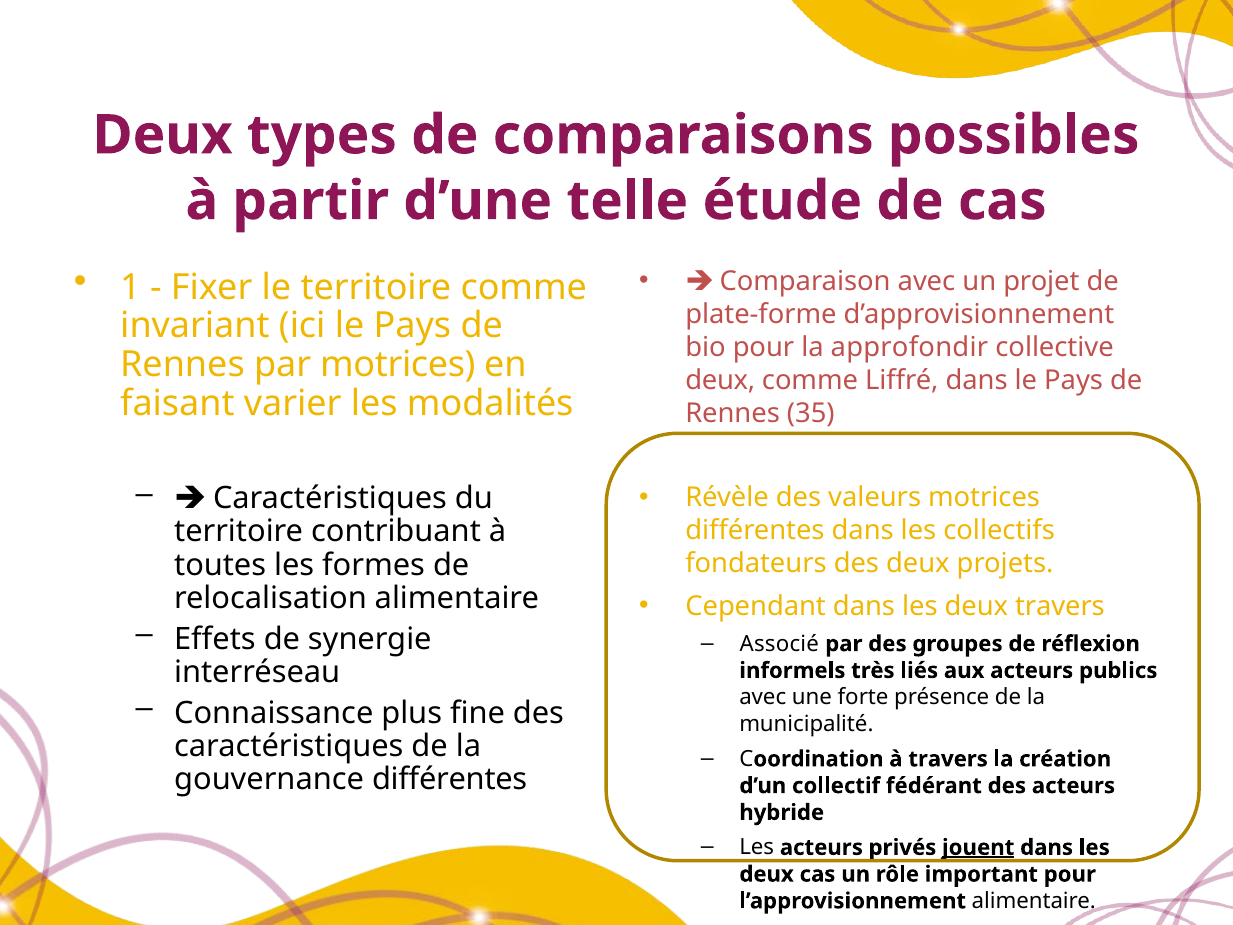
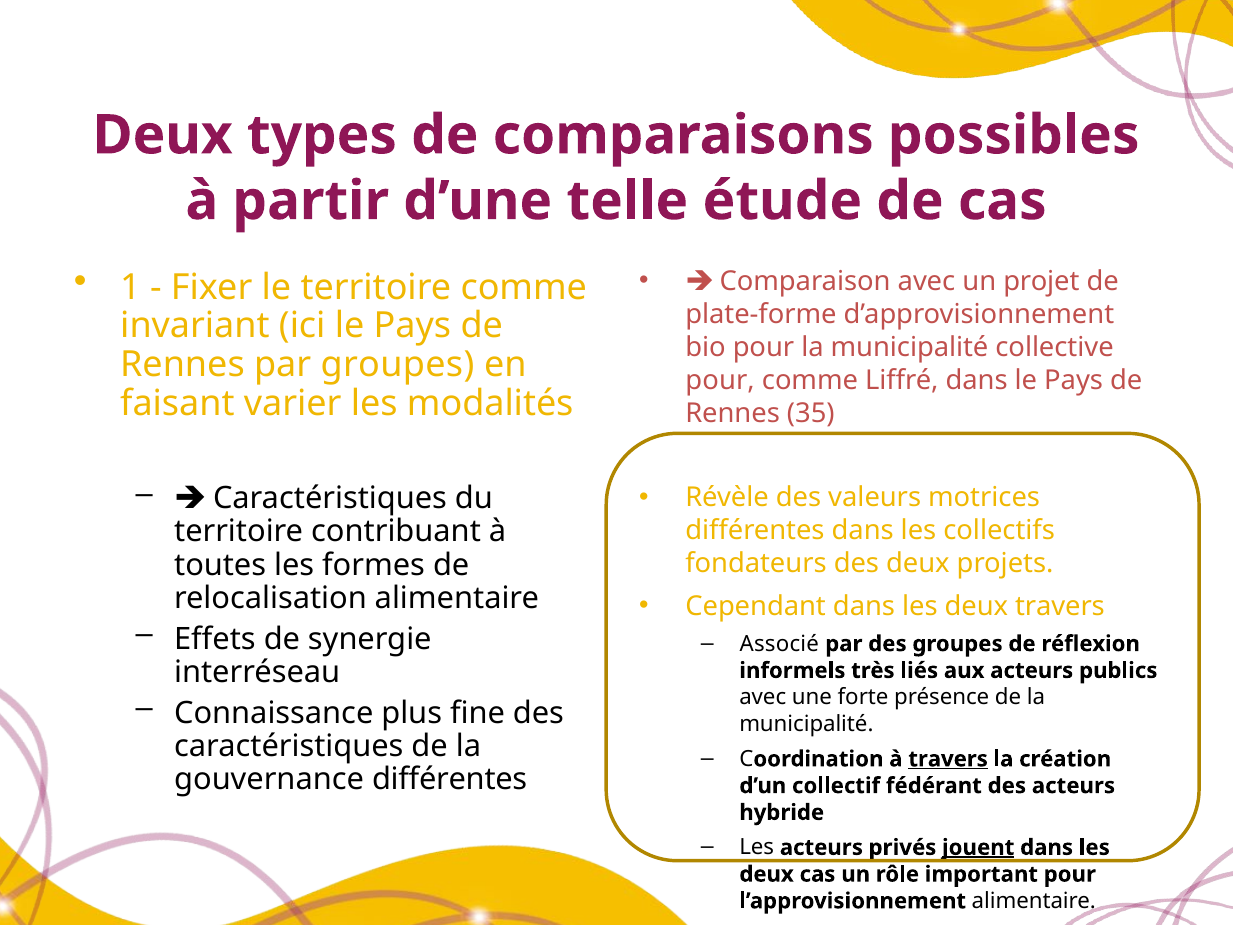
pour la approfondir: approfondir -> municipalité
par motrices: motrices -> groupes
deux at (720, 380): deux -> pour
travers at (948, 759) underline: none -> present
